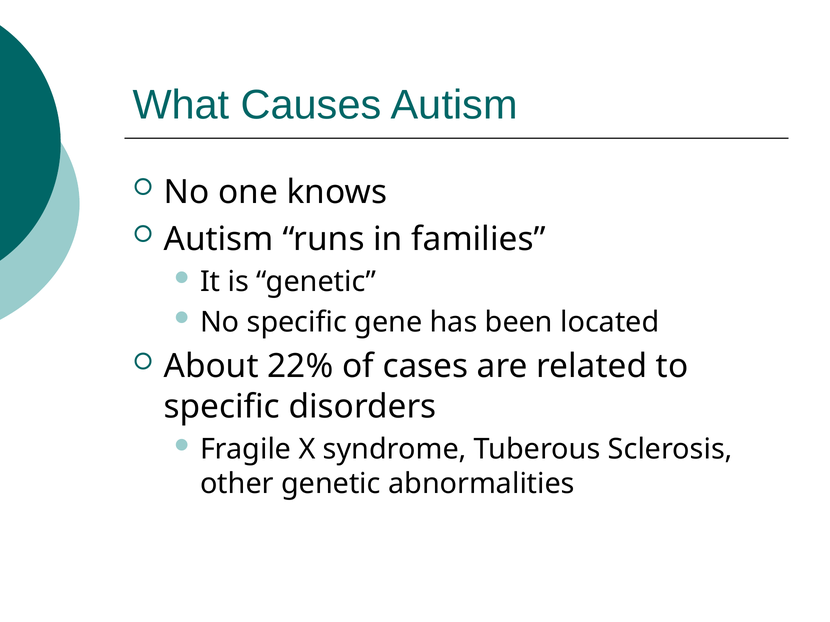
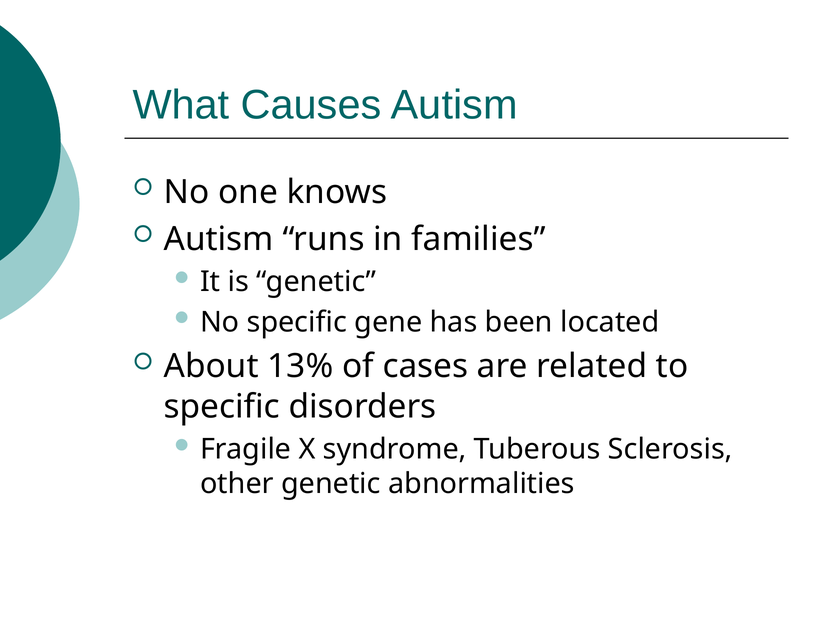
22%: 22% -> 13%
